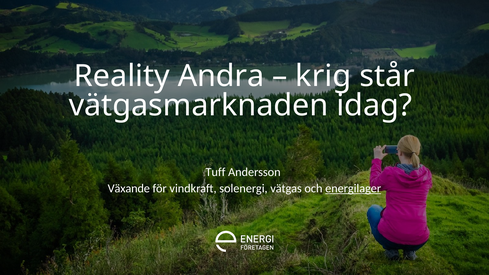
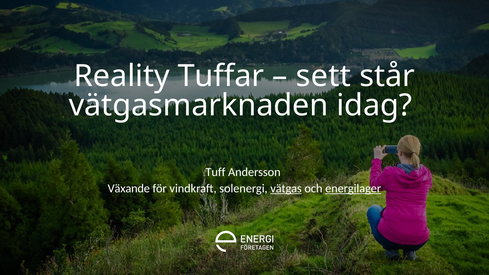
Andra: Andra -> Tuffar
krig: krig -> sett
vätgas underline: none -> present
